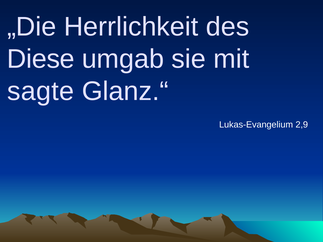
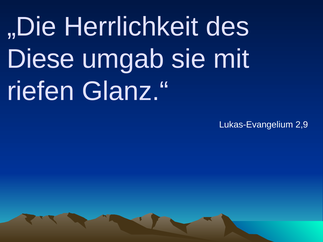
sagte: sagte -> riefen
